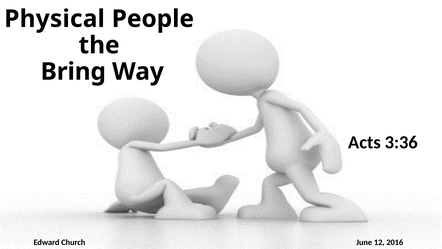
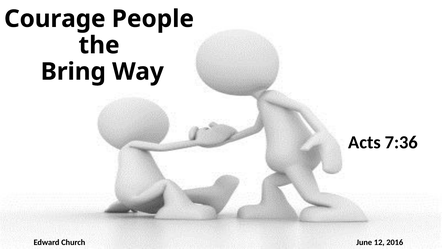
Physical: Physical -> Courage
3:36: 3:36 -> 7:36
